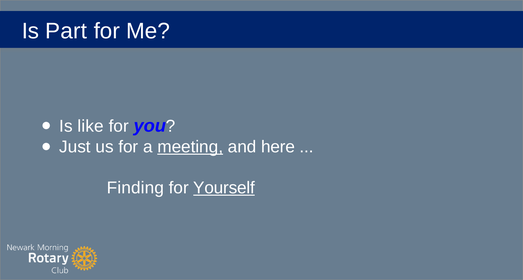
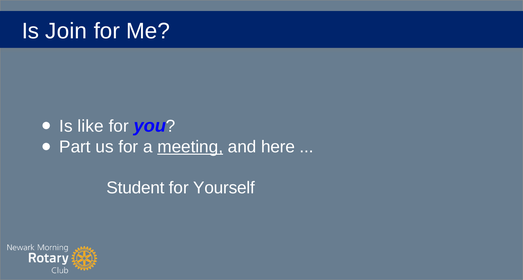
Part: Part -> Join
Just: Just -> Part
Finding: Finding -> Student
Yourself underline: present -> none
